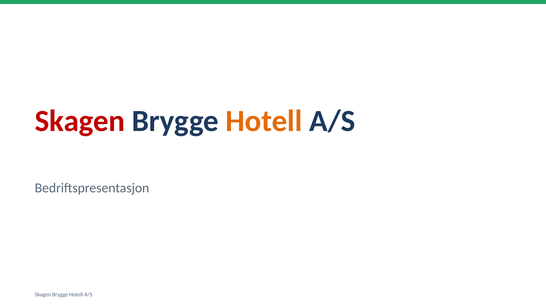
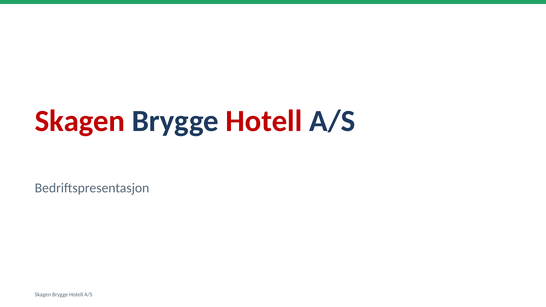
Hotell at (264, 121) colour: orange -> red
